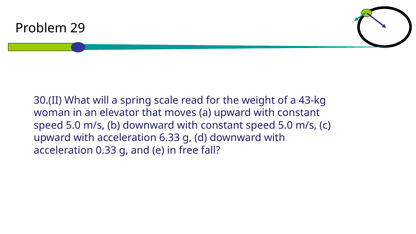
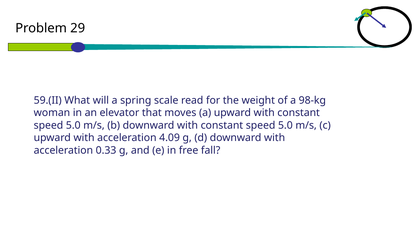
30.(II: 30.(II -> 59.(II
43-kg: 43-kg -> 98-kg
6.33: 6.33 -> 4.09
